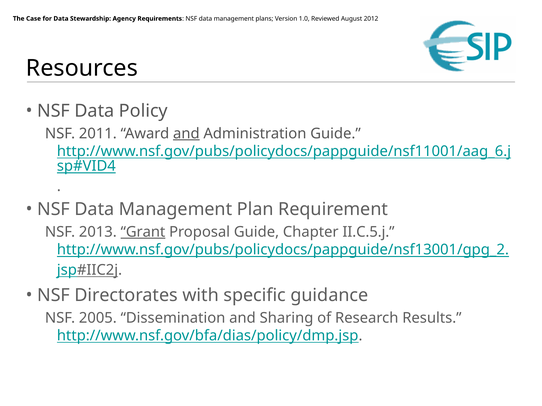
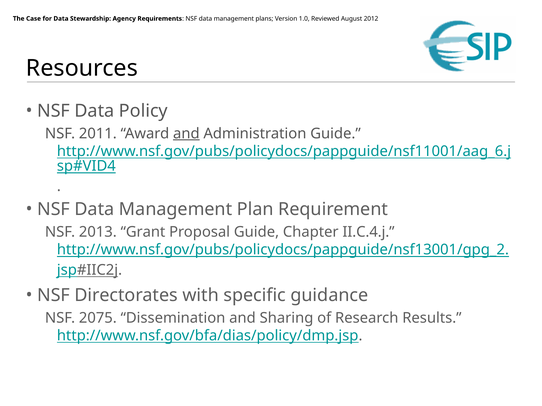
Grant underline: present -> none
II.C.5.j: II.C.5.j -> II.C.4.j
2005: 2005 -> 2075
